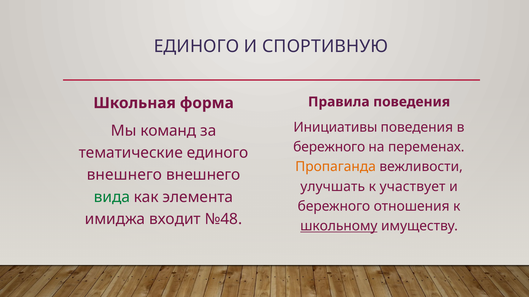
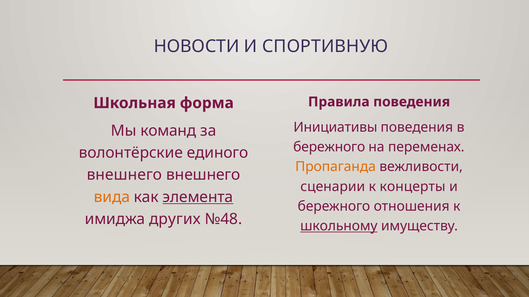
ЕДИНОГО at (196, 46): ЕДИНОГО -> НОВОСТИ
тематические: тематические -> волонтёрские
улучшать: улучшать -> сценарии
участвует: участвует -> концерты
вида colour: green -> orange
элемента underline: none -> present
входит: входит -> других
